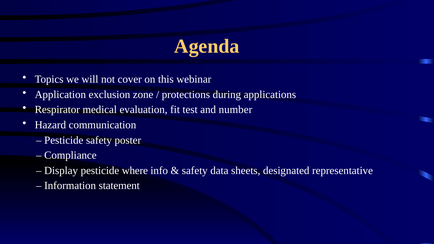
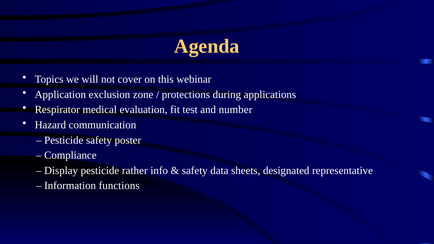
where: where -> rather
statement: statement -> functions
